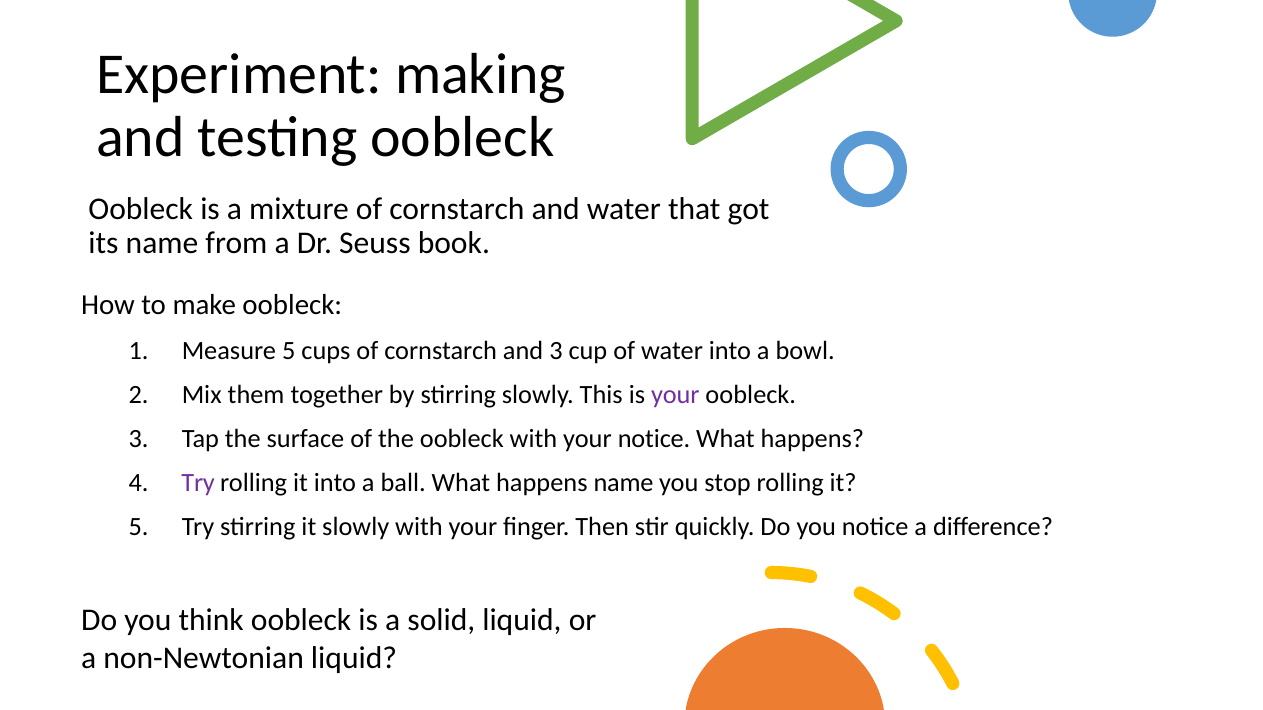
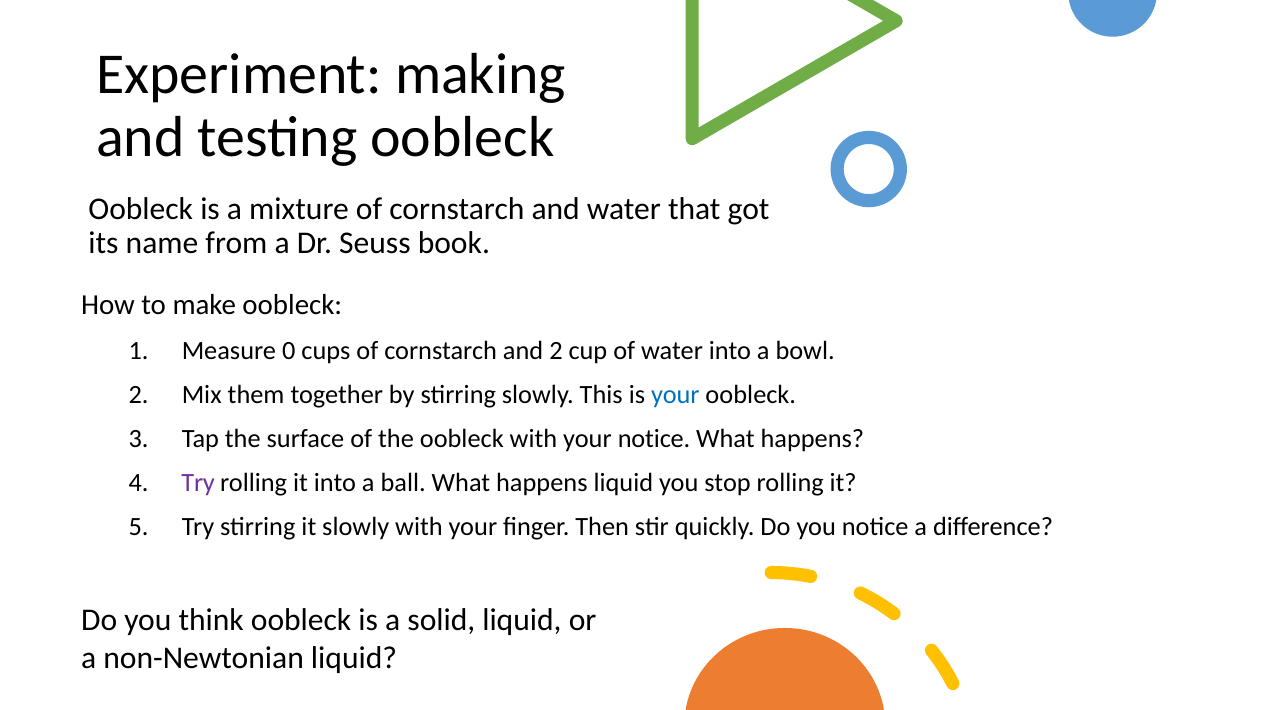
Measure 5: 5 -> 0
and 3: 3 -> 2
your at (675, 395) colour: purple -> blue
happens name: name -> liquid
